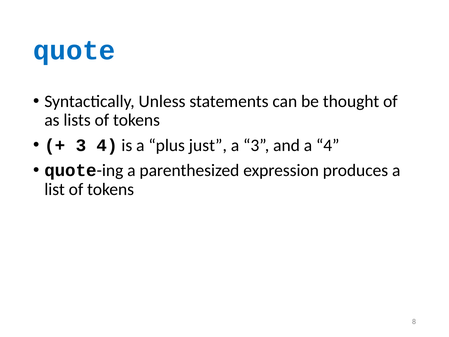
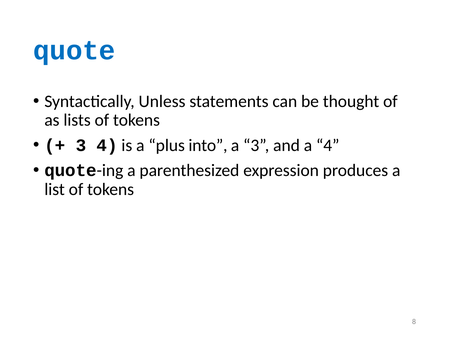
just: just -> into
